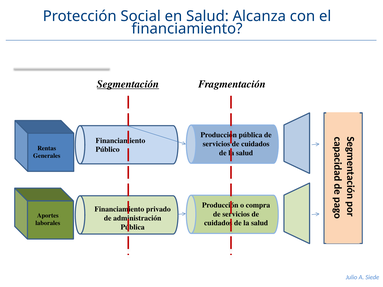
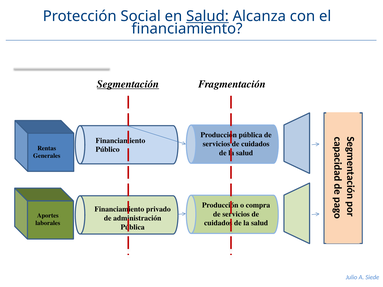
Salud at (207, 16) underline: none -> present
